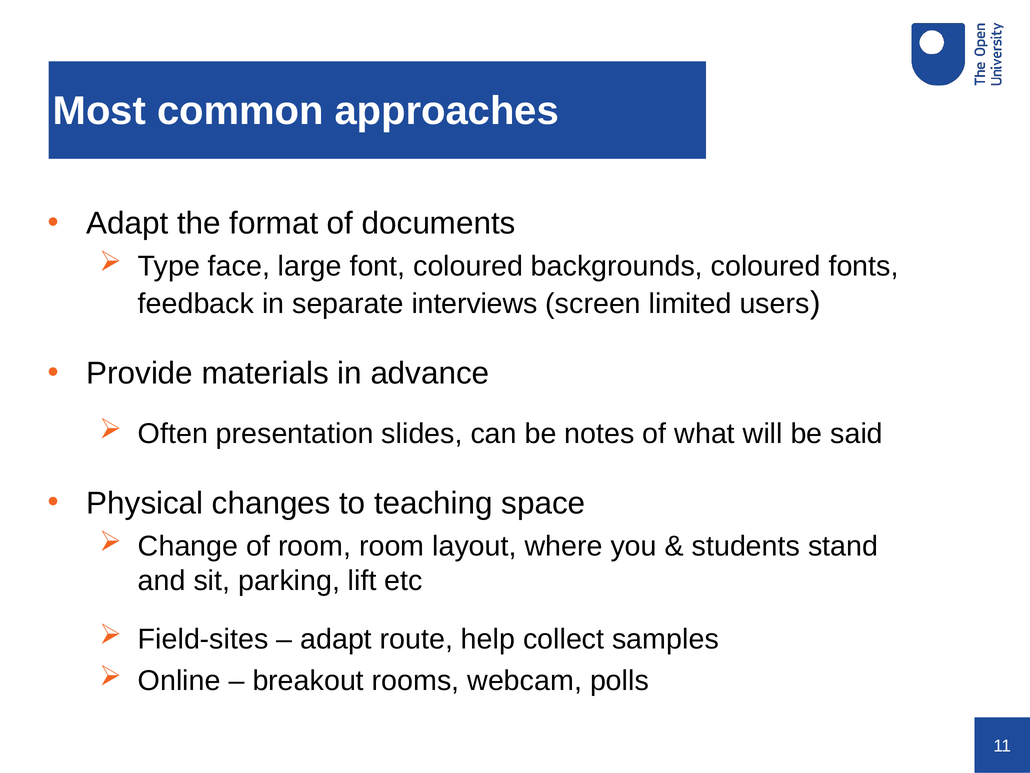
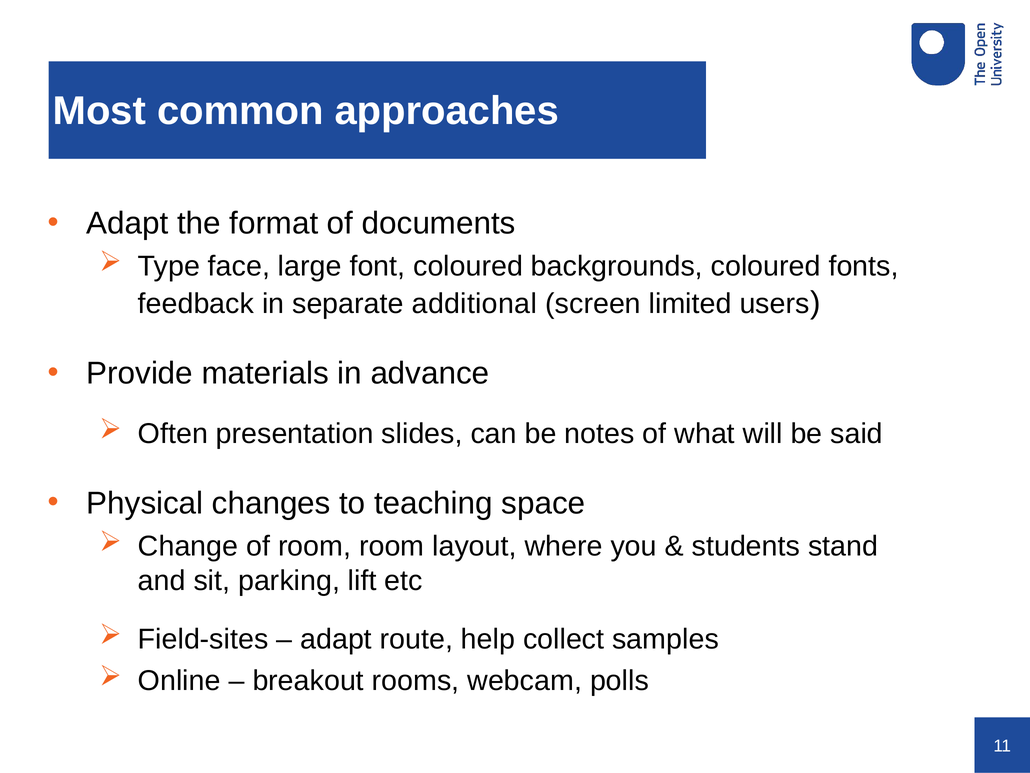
interviews: interviews -> additional
